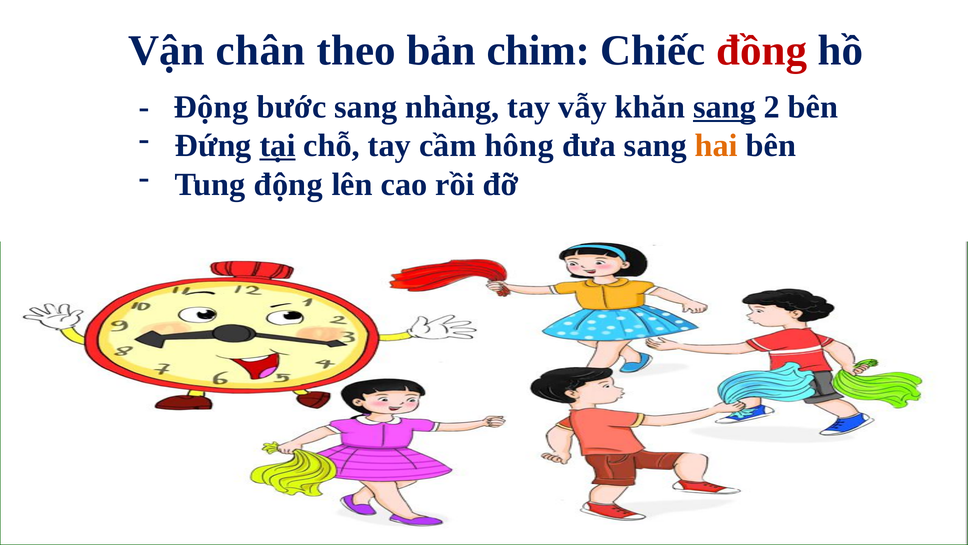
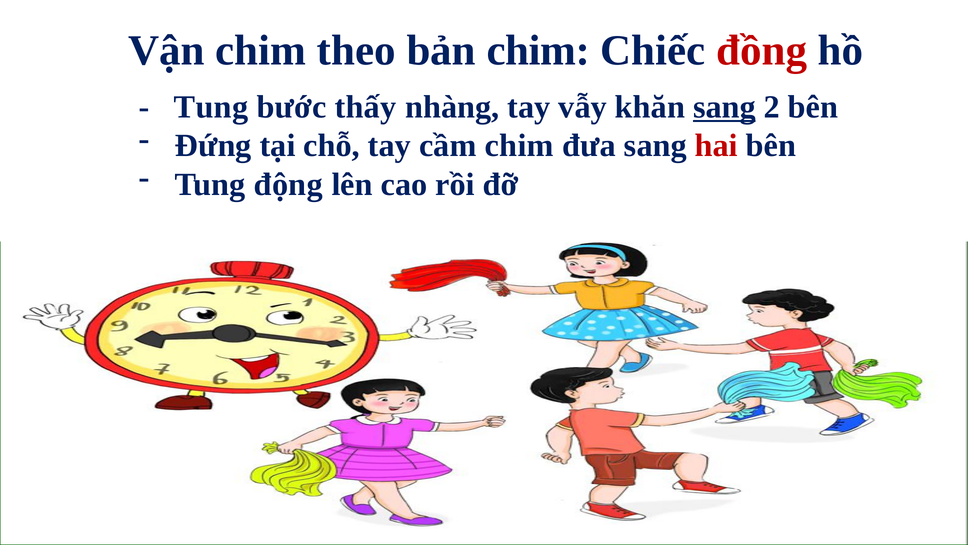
Vận chân: chân -> chim
Động at (211, 107): Động -> Tung
bước sang: sang -> thấy
tại underline: present -> none
cầm hông: hông -> chim
hai colour: orange -> red
